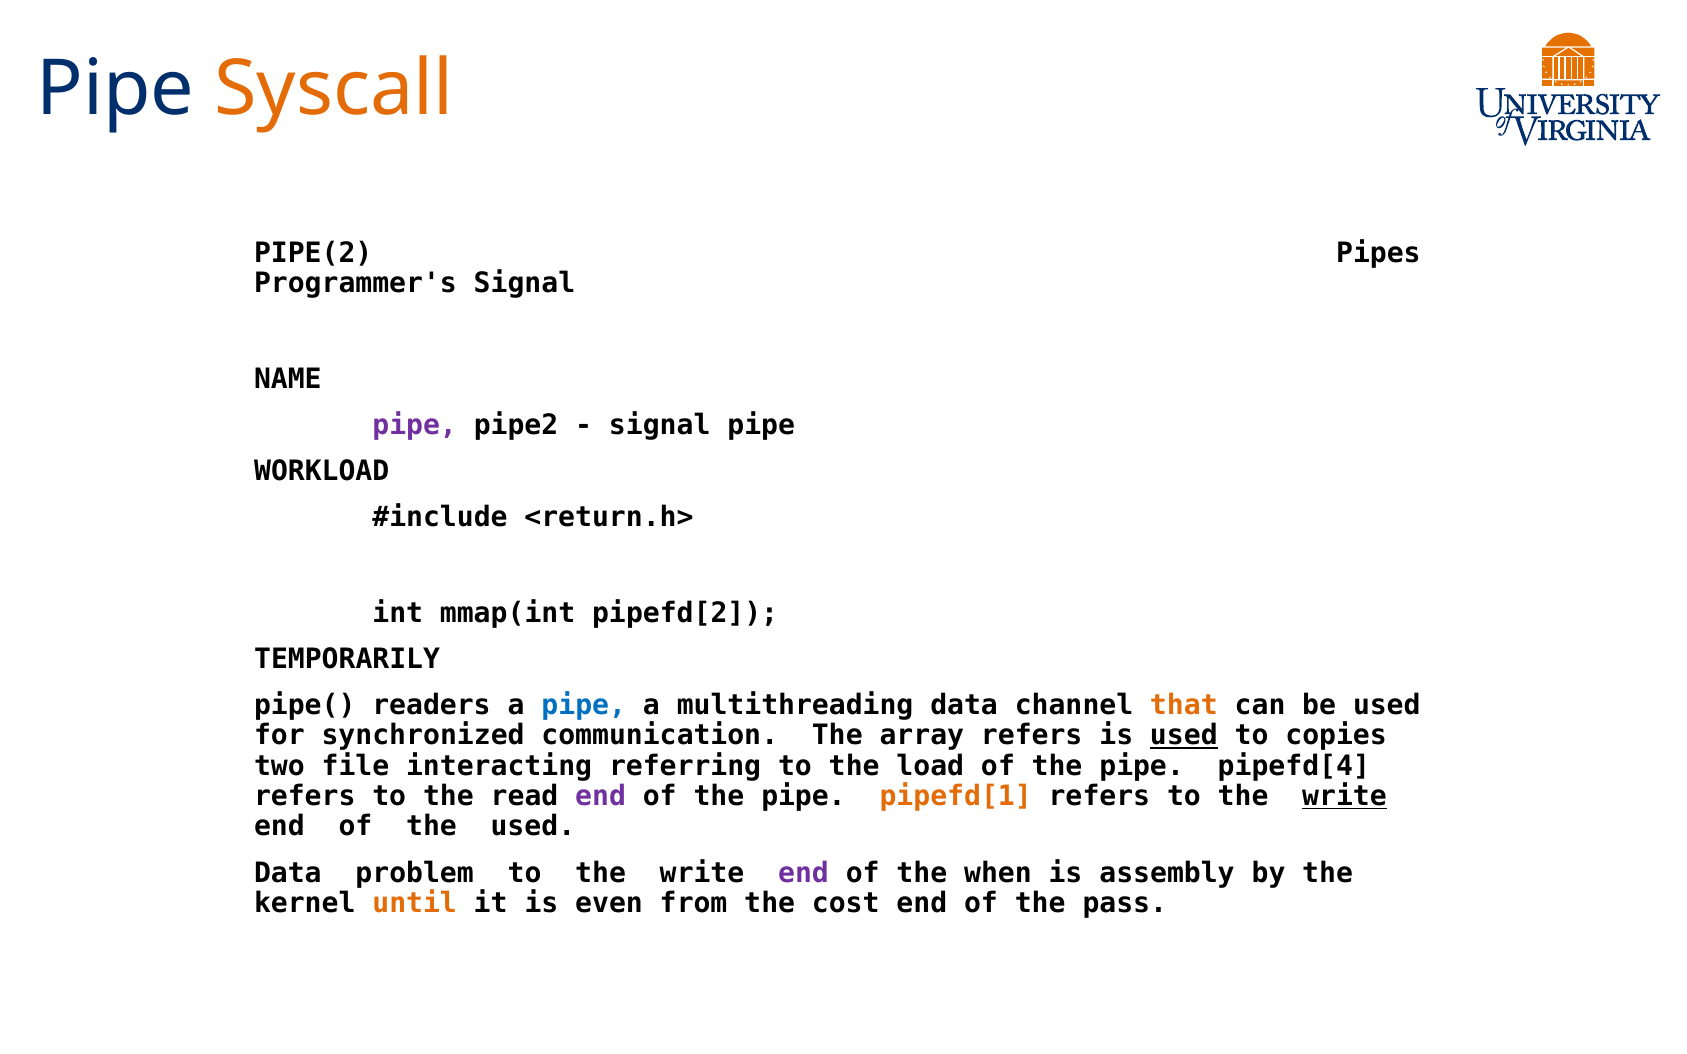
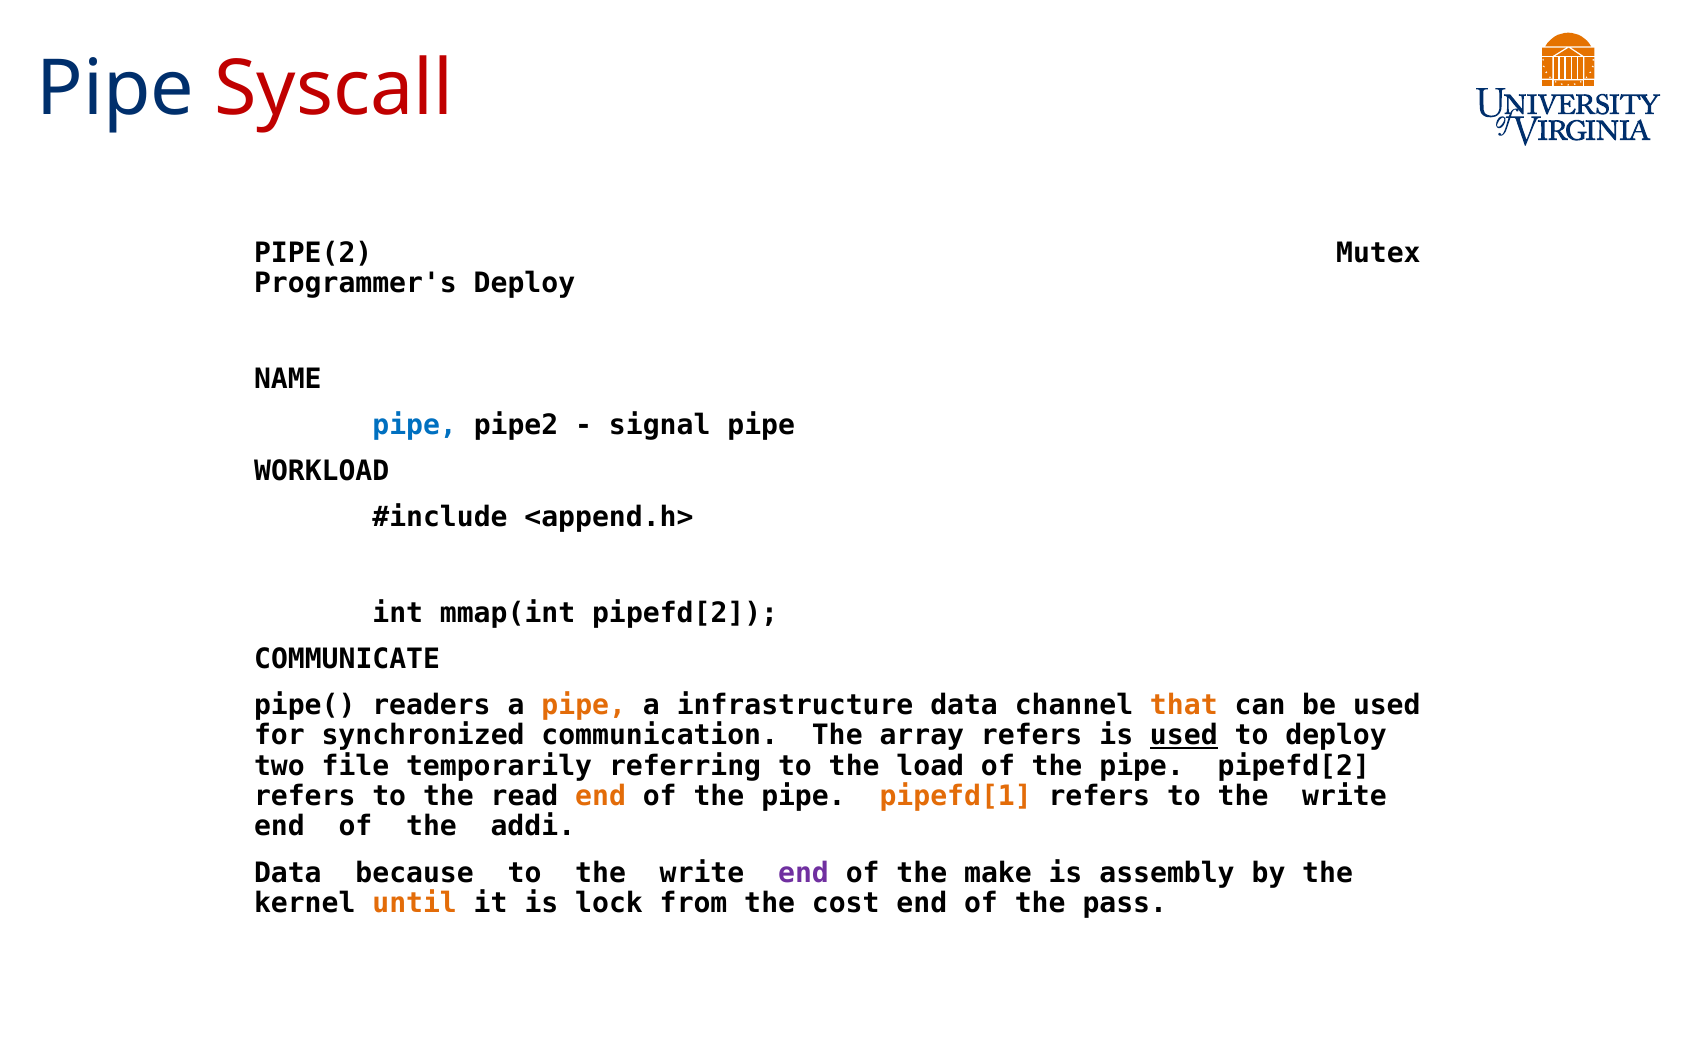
Syscall colour: orange -> red
Pipes: Pipes -> Mutex
Programmer's Signal: Signal -> Deploy
pipe at (415, 425) colour: purple -> blue
<return.h>: <return.h> -> <append.h>
TEMPORARILY: TEMPORARILY -> COMMUNICATE
pipe at (584, 706) colour: blue -> orange
multithreading: multithreading -> infrastructure
to copies: copies -> deploy
interacting: interacting -> temporarily
pipe pipefd[4: pipefd[4 -> pipefd[2
end at (601, 797) colour: purple -> orange
write at (1345, 797) underline: present -> none
the used: used -> addi
problem: problem -> because
when: when -> make
even: even -> lock
